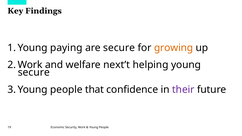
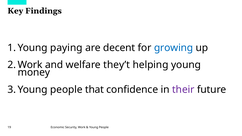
are secure: secure -> decent
growing colour: orange -> blue
next’t: next’t -> they’t
secure at (34, 72): secure -> money
